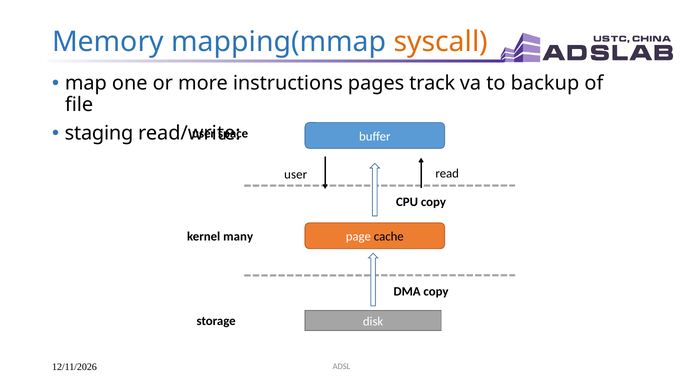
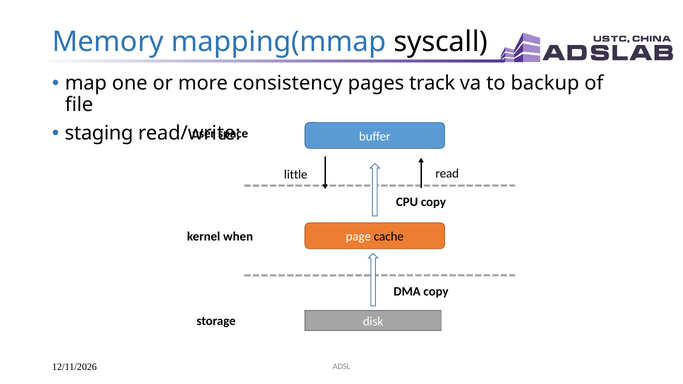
syscall colour: orange -> black
instructions: instructions -> consistency
user at (296, 175): user -> little
many: many -> when
